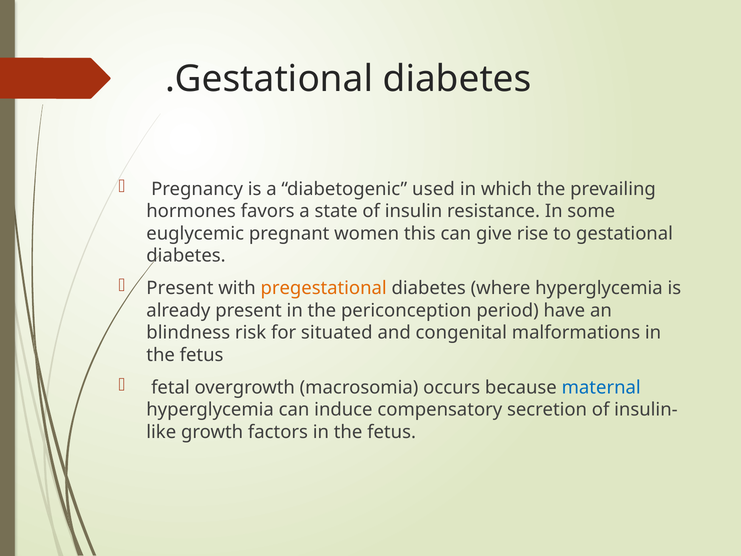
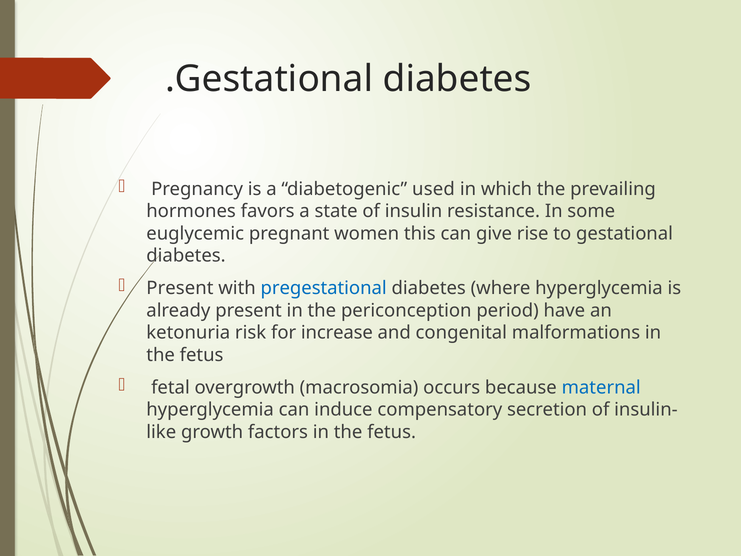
pregestational colour: orange -> blue
blindness: blindness -> ketonuria
situated: situated -> increase
